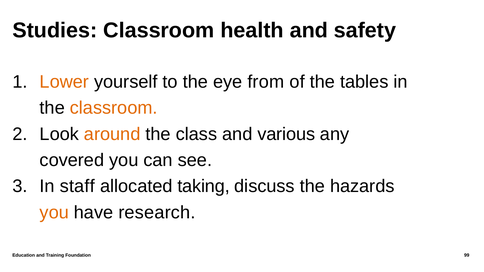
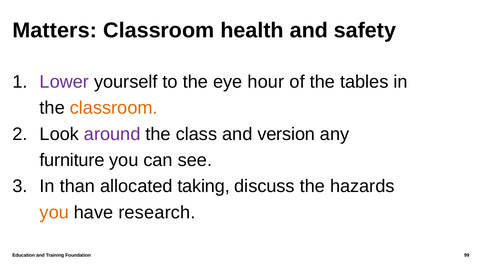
Studies: Studies -> Matters
Lower colour: orange -> purple
from: from -> hour
around colour: orange -> purple
various: various -> version
covered: covered -> furniture
staff: staff -> than
